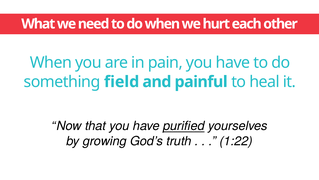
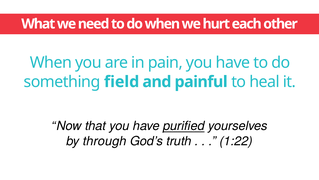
growing: growing -> through
